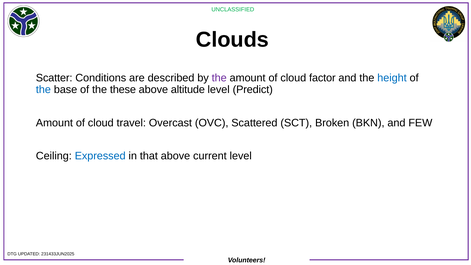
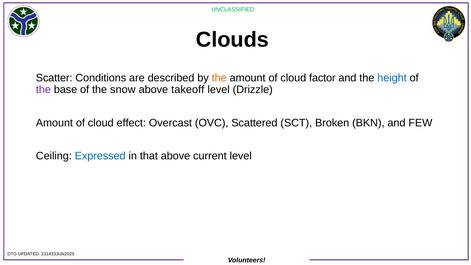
the at (219, 78) colour: purple -> orange
the at (43, 90) colour: blue -> purple
these: these -> snow
altitude: altitude -> takeoff
Predict: Predict -> Drizzle
travel: travel -> effect
